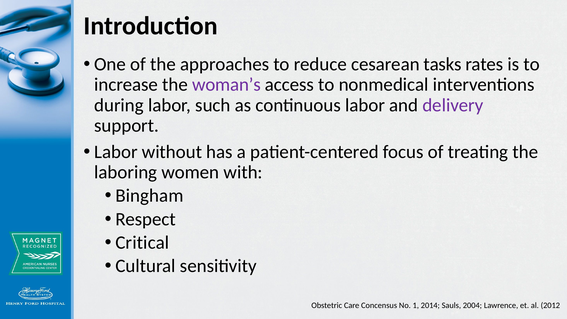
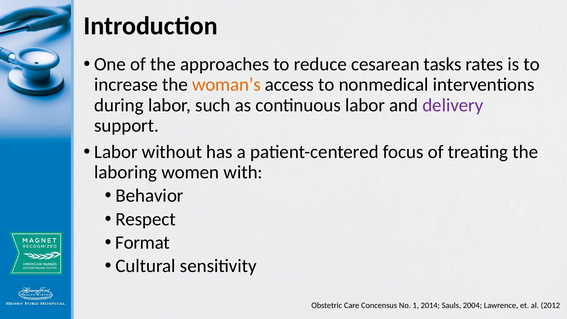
woman’s colour: purple -> orange
Bingham: Bingham -> Behavior
Critical: Critical -> Format
